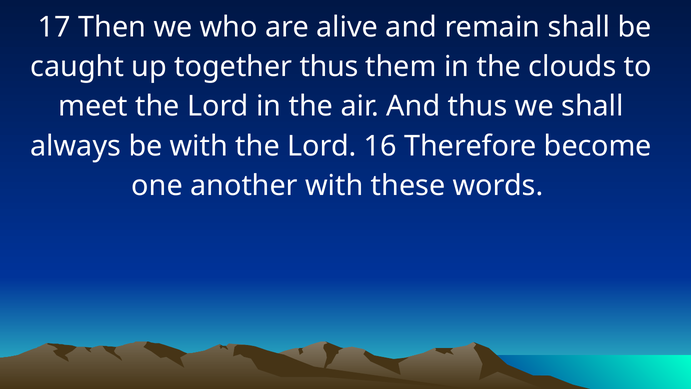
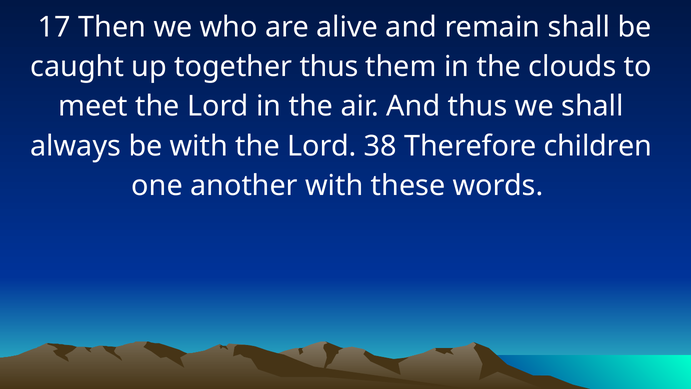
16: 16 -> 38
become: become -> children
